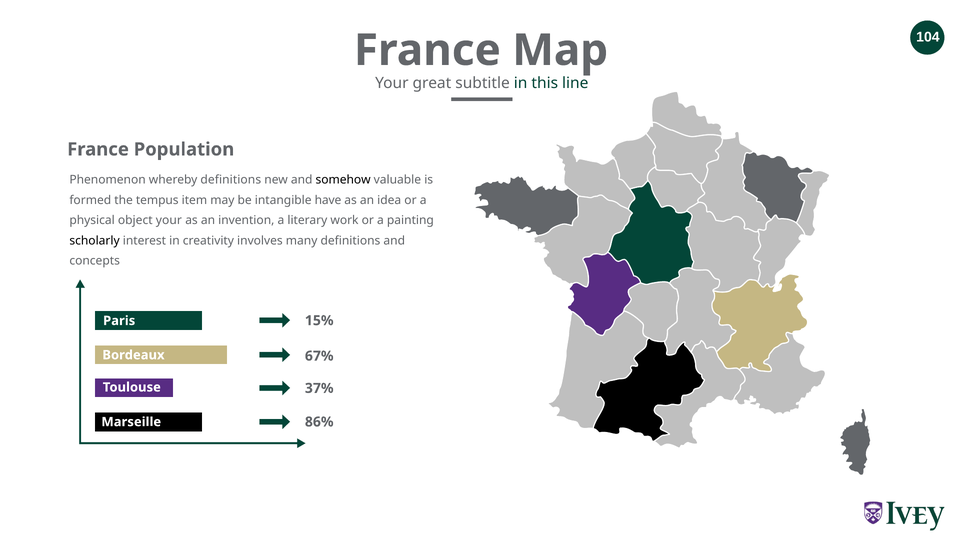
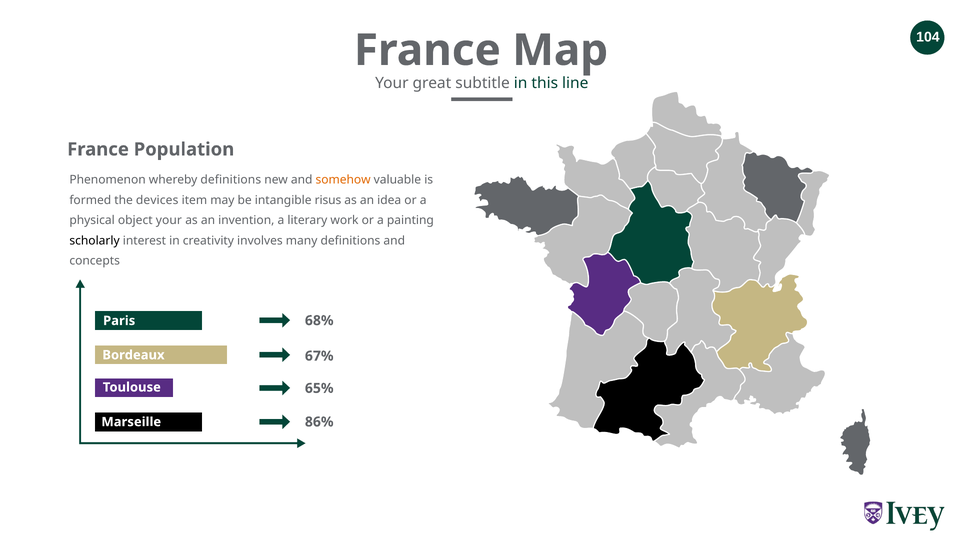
somehow colour: black -> orange
tempus: tempus -> devices
have: have -> risus
15%: 15% -> 68%
37%: 37% -> 65%
